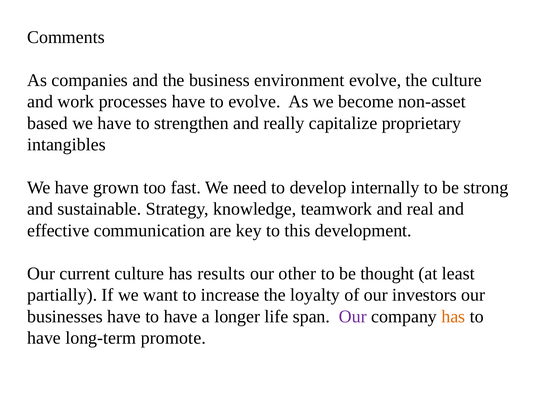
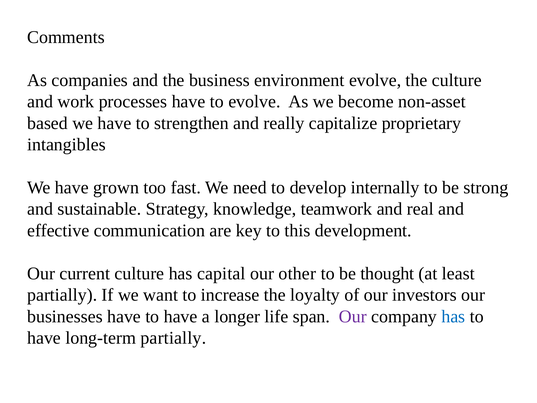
results: results -> capital
has at (453, 316) colour: orange -> blue
long-term promote: promote -> partially
